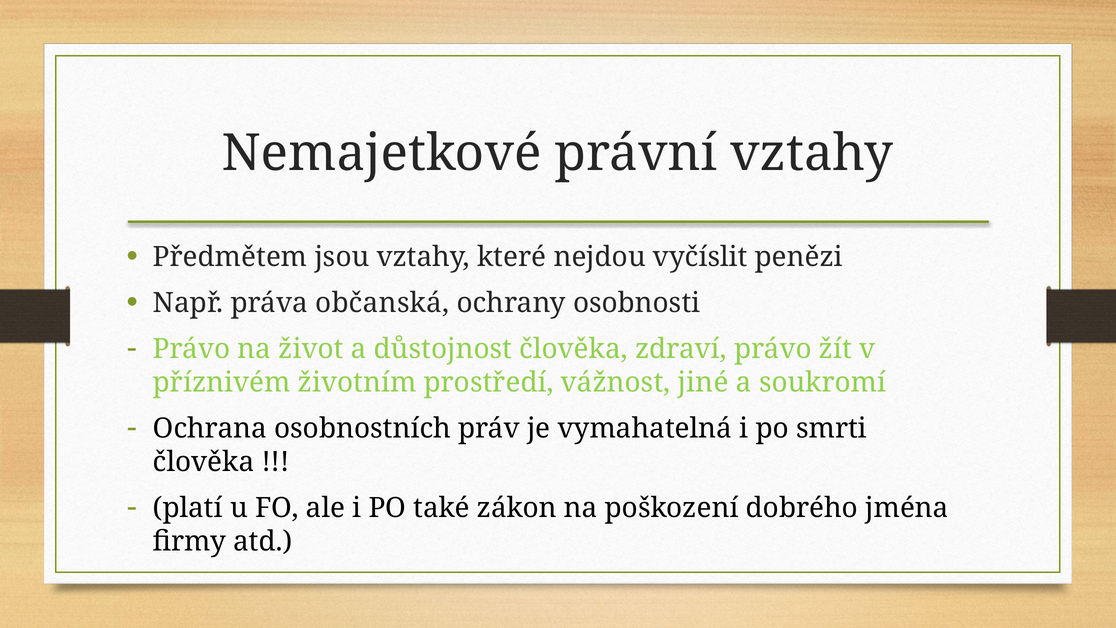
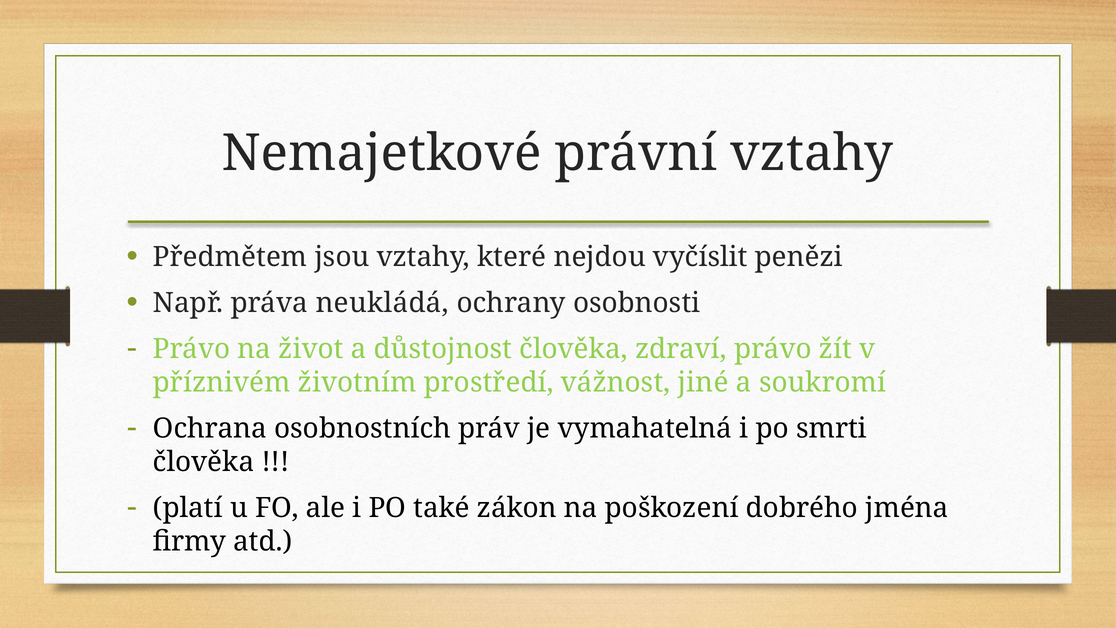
občanská: občanská -> neukládá
